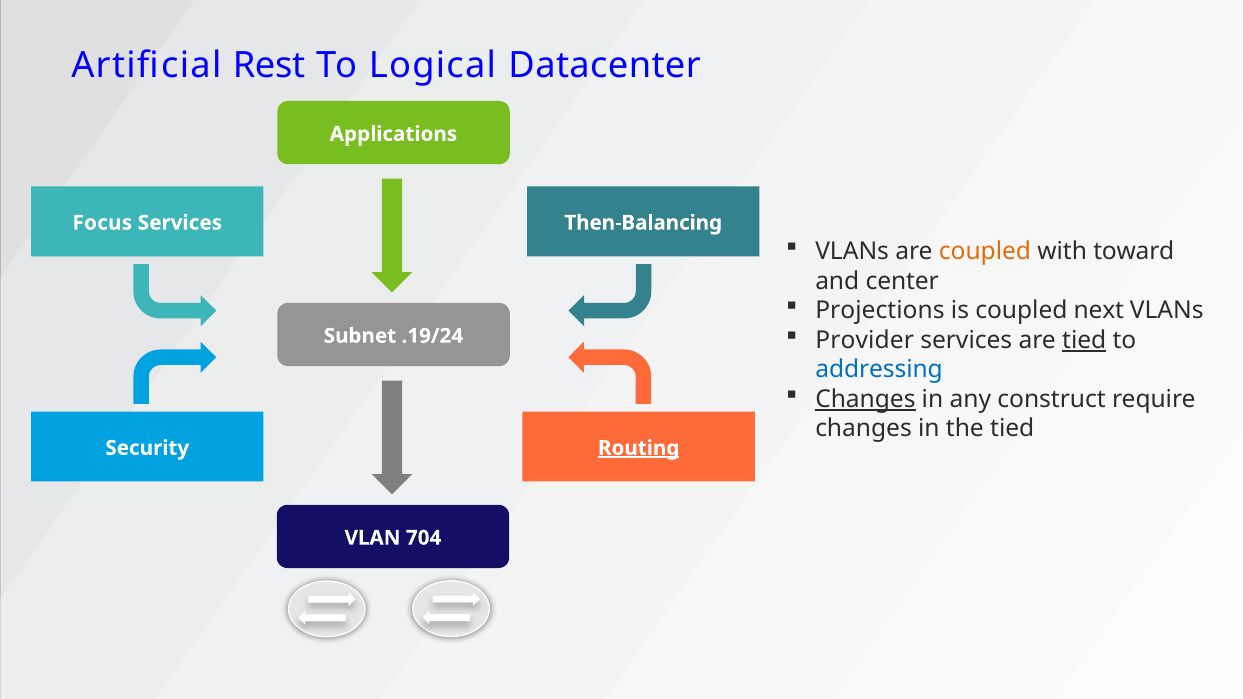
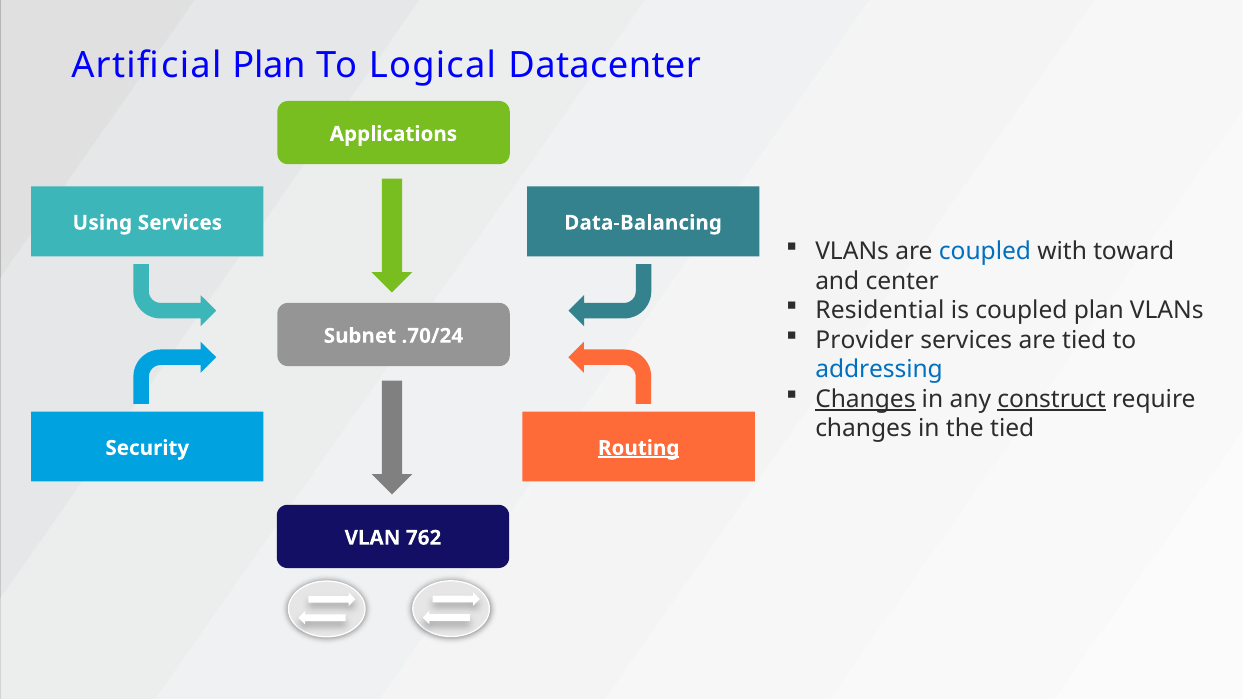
Artificial Rest: Rest -> Plan
Focus: Focus -> Using
Then-Balancing: Then-Balancing -> Data-Balancing
coupled at (985, 252) colour: orange -> blue
Projections: Projections -> Residential
coupled next: next -> plan
tied at (1084, 340) underline: present -> none
.19/24: .19/24 -> .70/24
construct underline: none -> present
704: 704 -> 762
